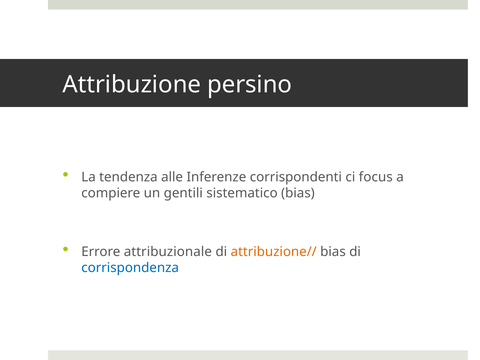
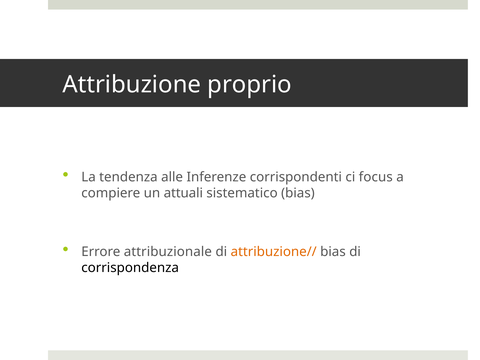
persino: persino -> proprio
gentili: gentili -> attuali
corrispondenza colour: blue -> black
